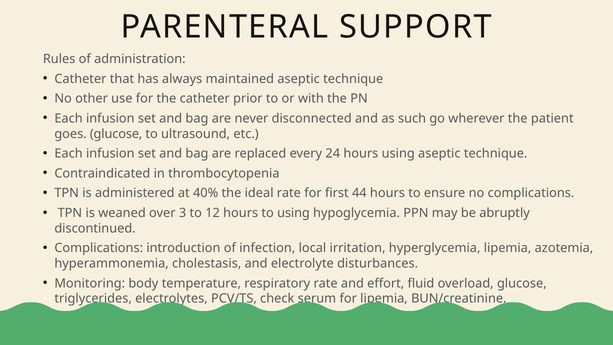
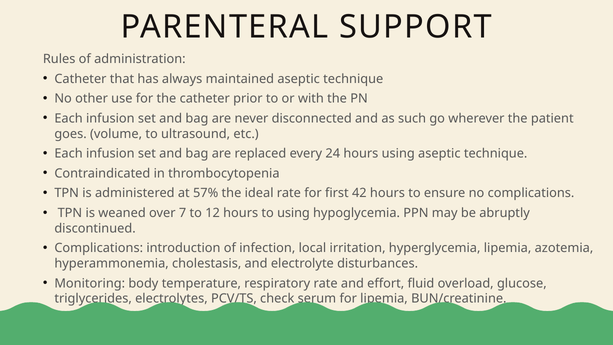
goes glucose: glucose -> volume
40%: 40% -> 57%
44: 44 -> 42
3: 3 -> 7
